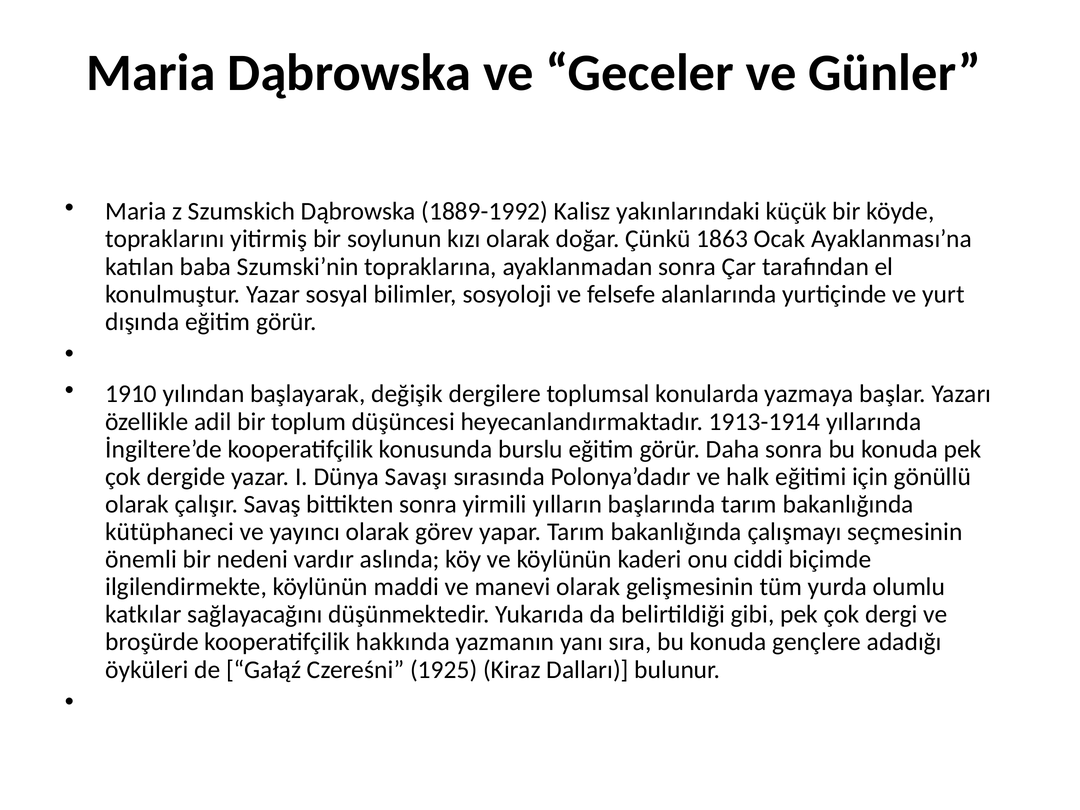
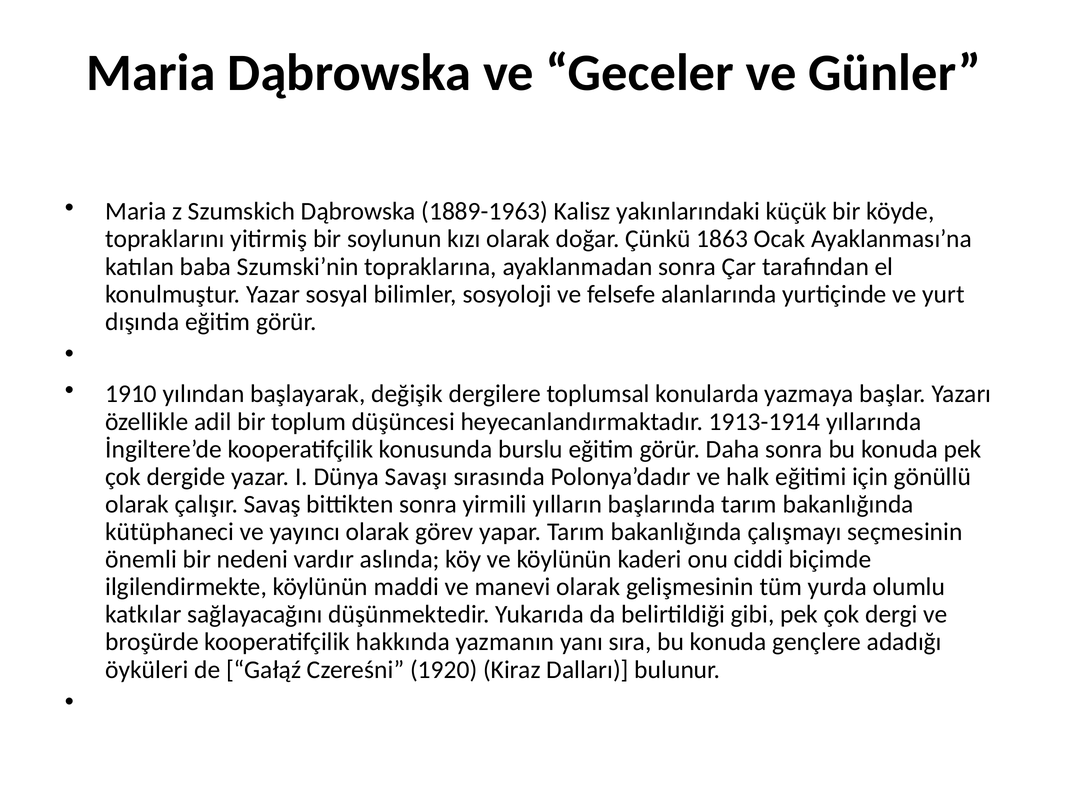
1889-1992: 1889-1992 -> 1889-1963
1925: 1925 -> 1920
